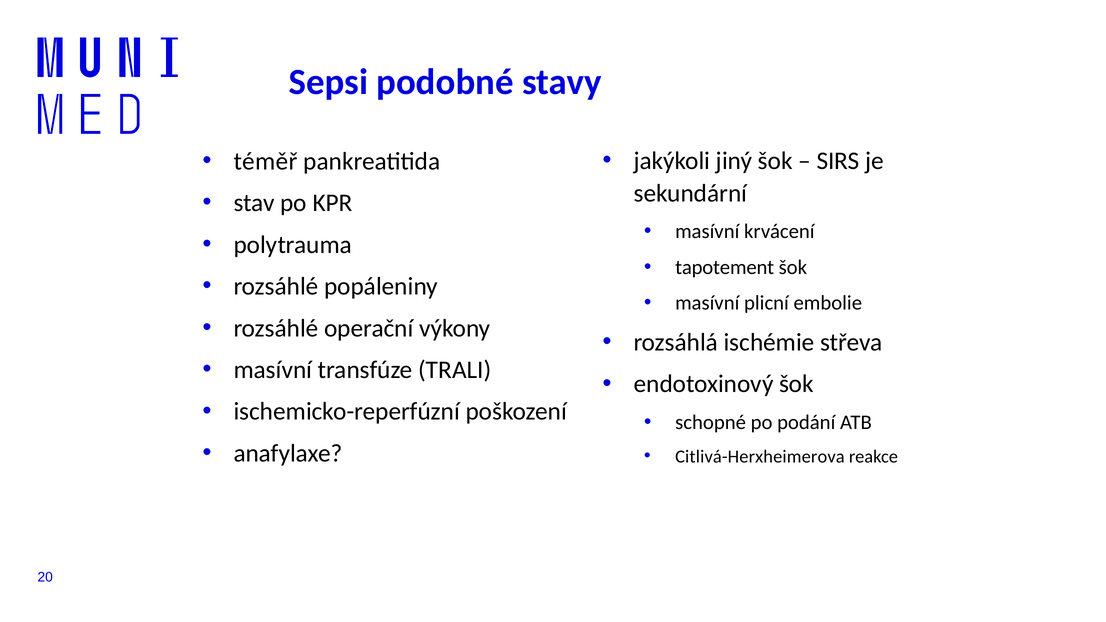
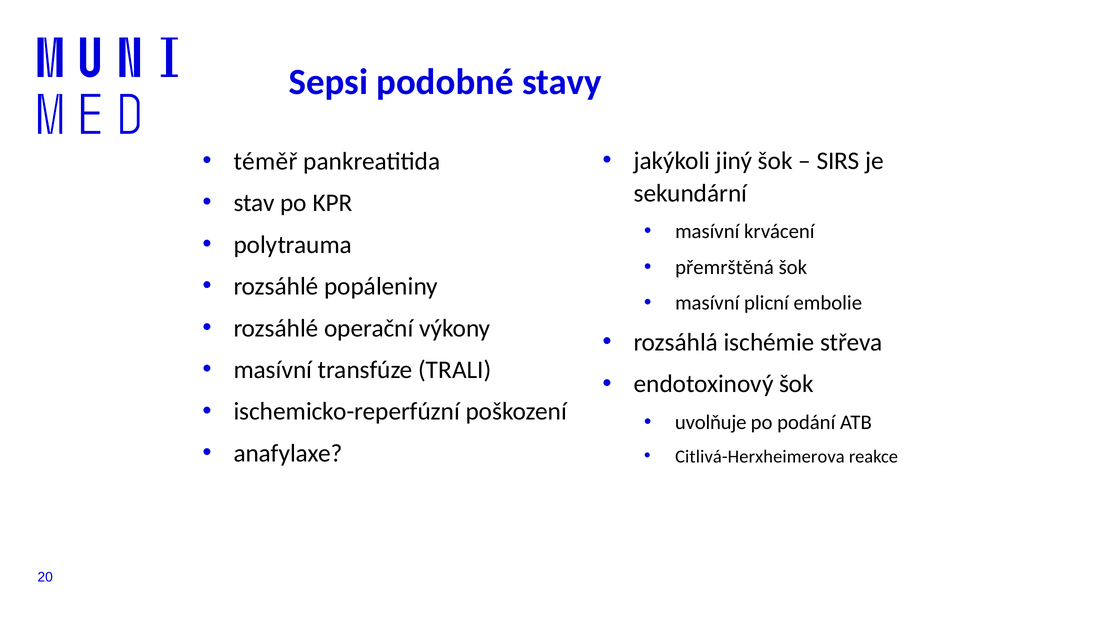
tapotement: tapotement -> přemrštěná
schopné: schopné -> uvolňuje
